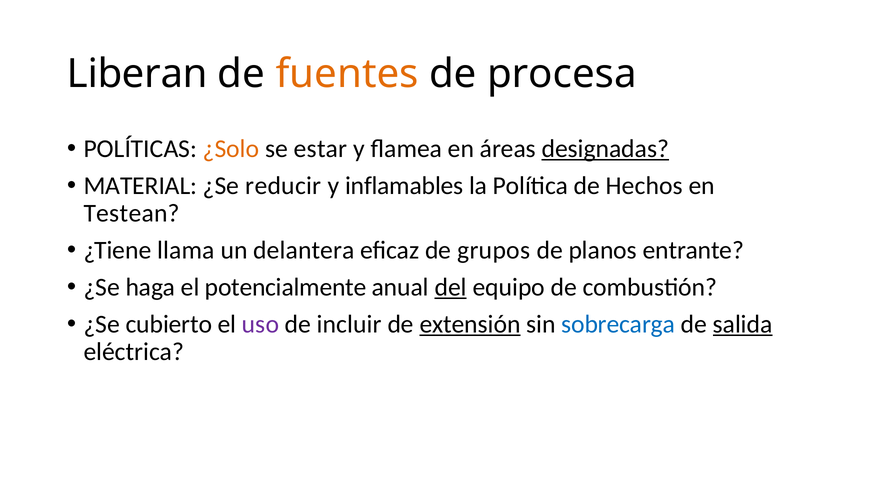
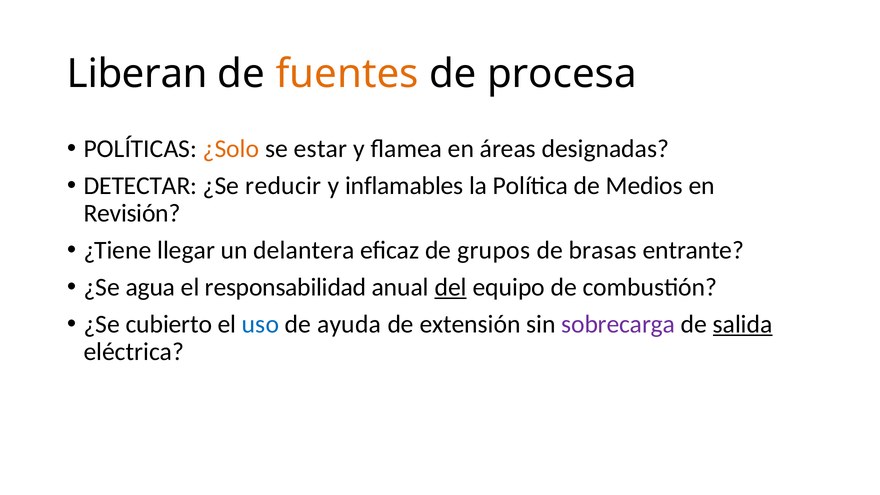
designadas underline: present -> none
MATERIAL: MATERIAL -> DETECTAR
Hechos: Hechos -> Medios
Testean: Testean -> Revisión
llama: llama -> llegar
planos: planos -> brasas
haga: haga -> agua
potencialmente: potencialmente -> responsabilidad
uso colour: purple -> blue
incluir: incluir -> ayuda
extensión underline: present -> none
sobrecarga colour: blue -> purple
